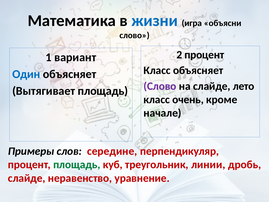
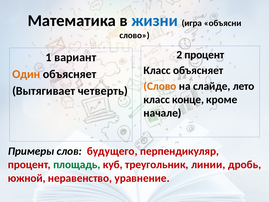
Один colour: blue -> orange
Слово at (160, 86) colour: purple -> orange
Вытягивает площадь: площадь -> четверть
очень: очень -> конце
середине: середине -> будущего
слайде at (27, 178): слайде -> южной
